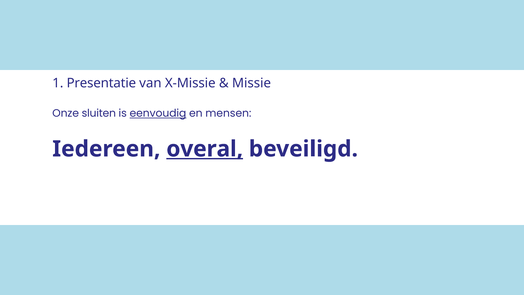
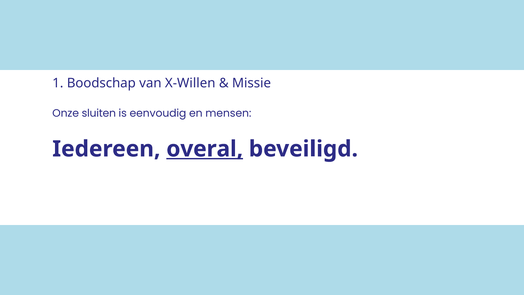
Presentatie: Presentatie -> Boodschap
X-Missie: X-Missie -> X-Willen
eenvoudig underline: present -> none
